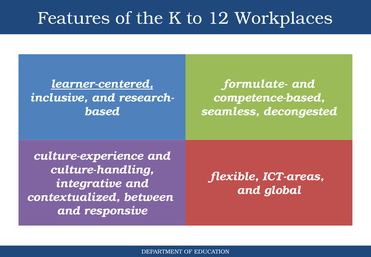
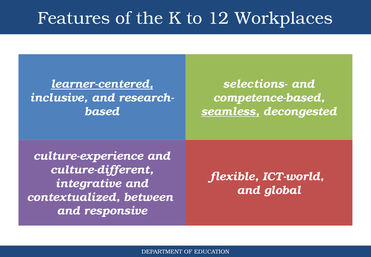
formulate-: formulate- -> selections-
seamless underline: none -> present
culture-handling: culture-handling -> culture-different
ICT-areas: ICT-areas -> ICT-world
